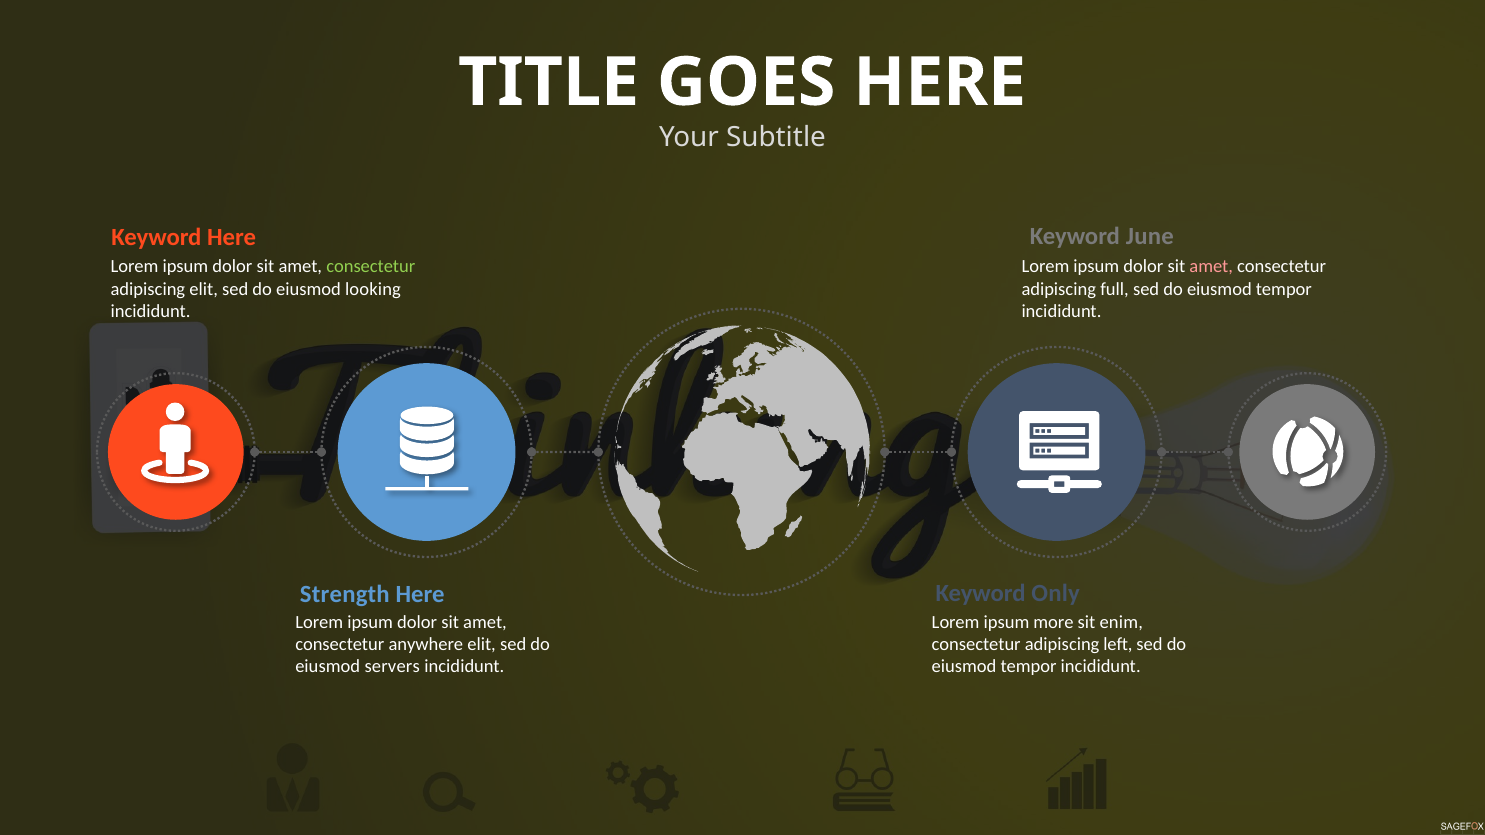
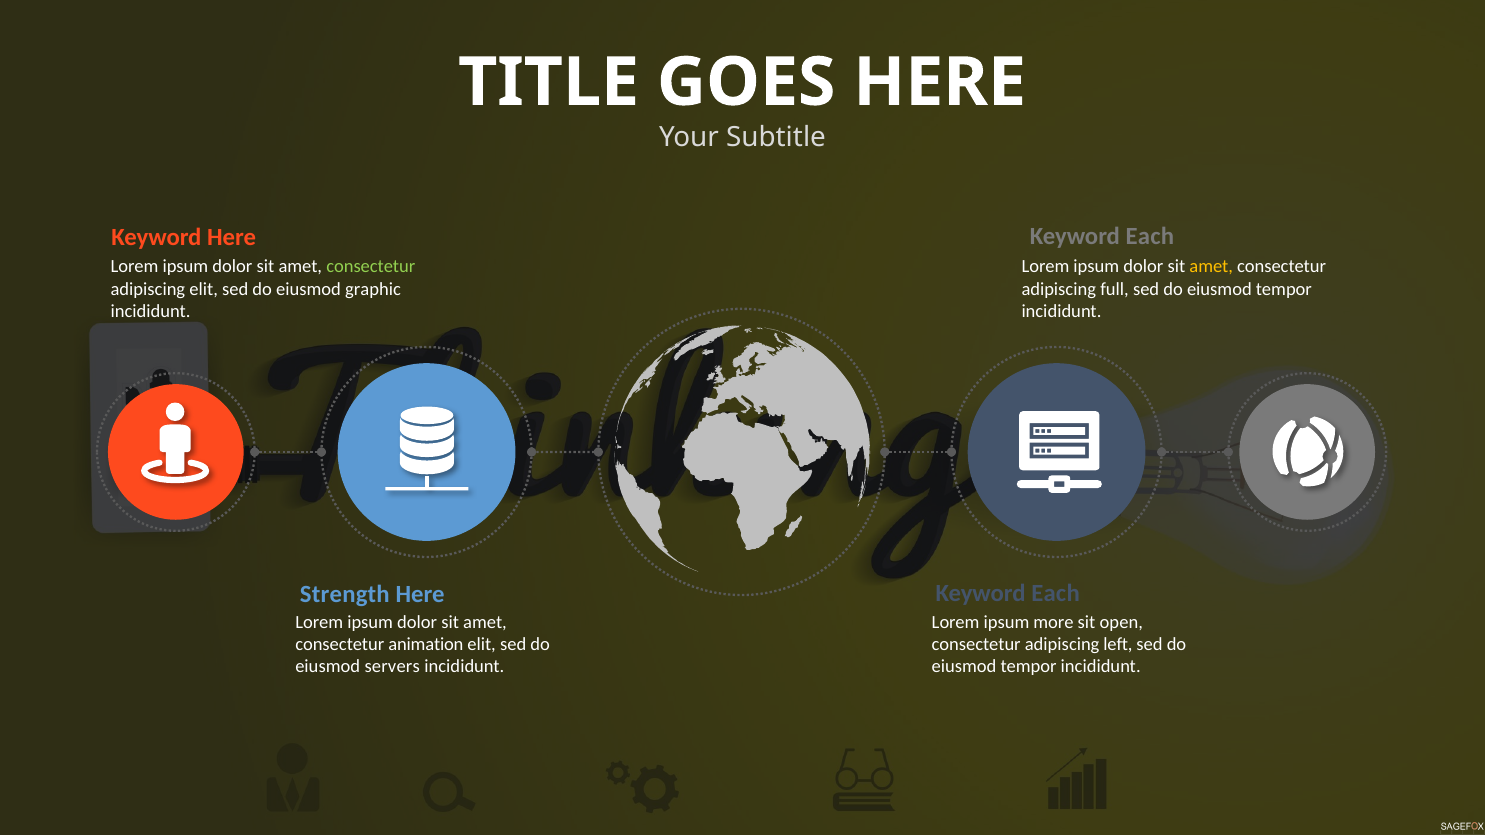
June at (1150, 236): June -> Each
amet at (1211, 267) colour: pink -> yellow
looking: looking -> graphic
Only at (1056, 593): Only -> Each
enim: enim -> open
anywhere: anywhere -> animation
